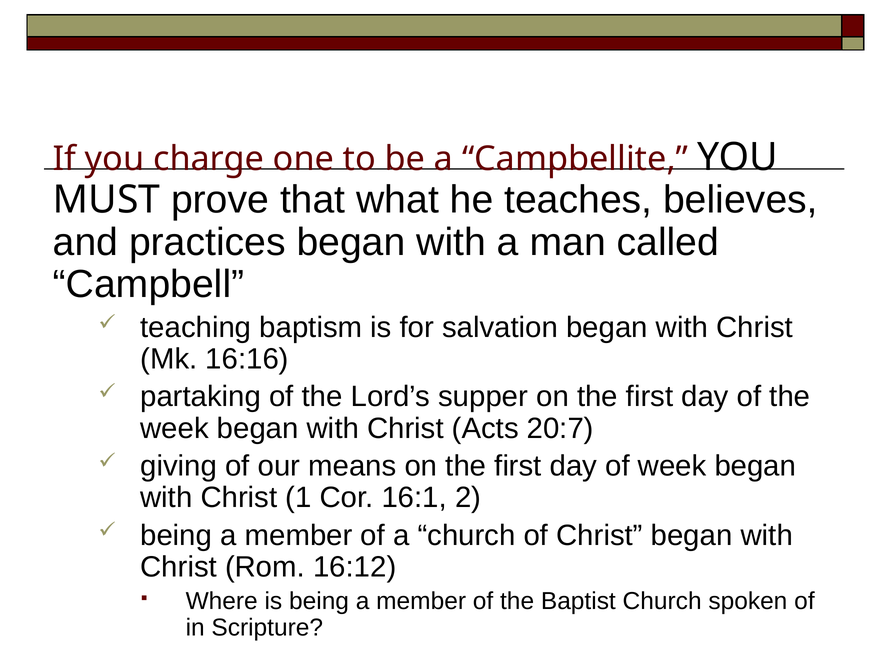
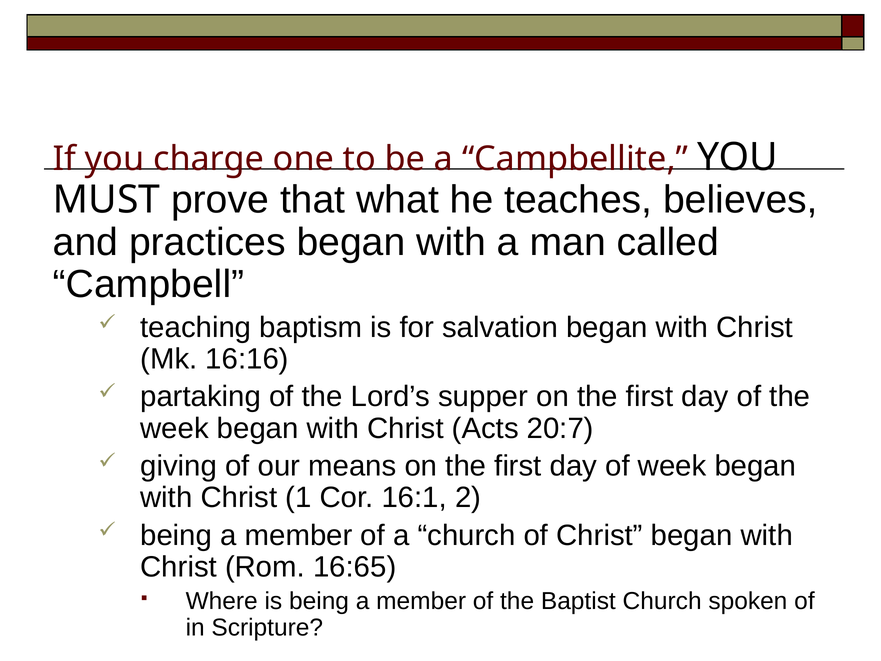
16:12: 16:12 -> 16:65
